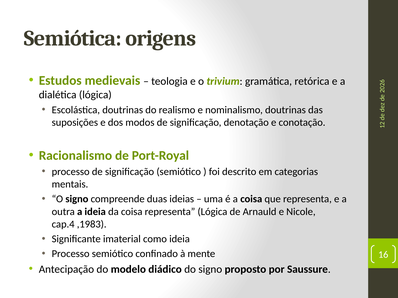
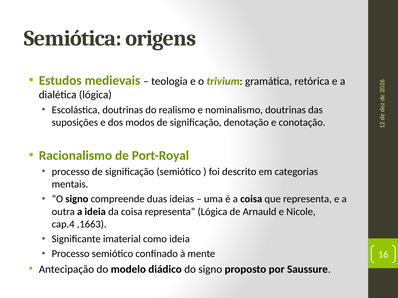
,1983: ,1983 -> ,1663
